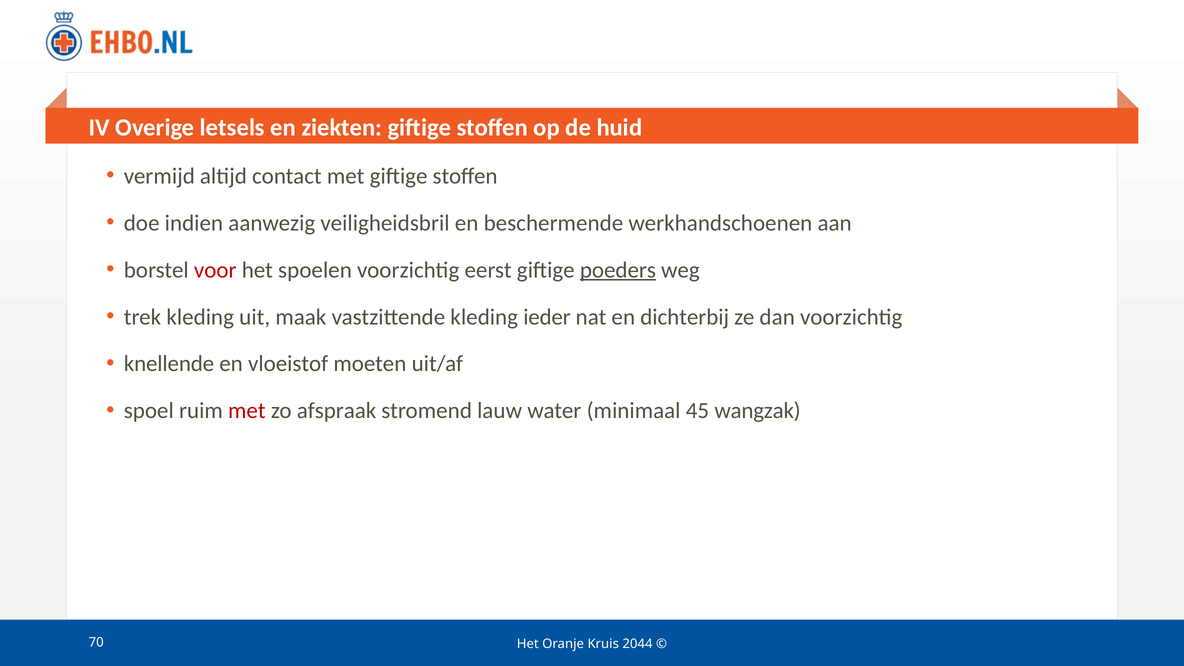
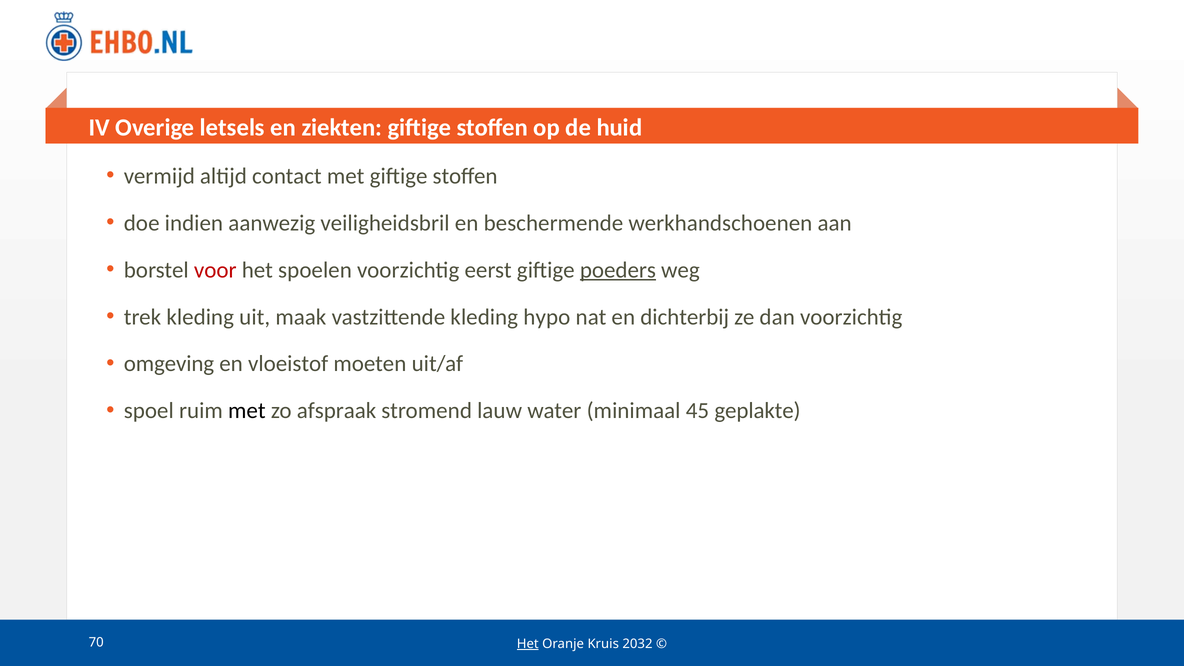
ieder: ieder -> hypo
knellende: knellende -> omgeving
met at (247, 411) colour: red -> black
wangzak: wangzak -> geplakte
Het at (528, 644) underline: none -> present
2044: 2044 -> 2032
